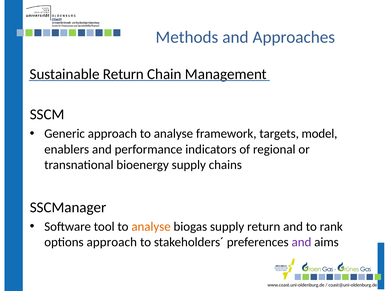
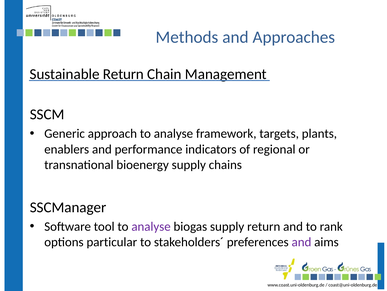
model: model -> plants
analyse at (151, 226) colour: orange -> purple
options approach: approach -> particular
